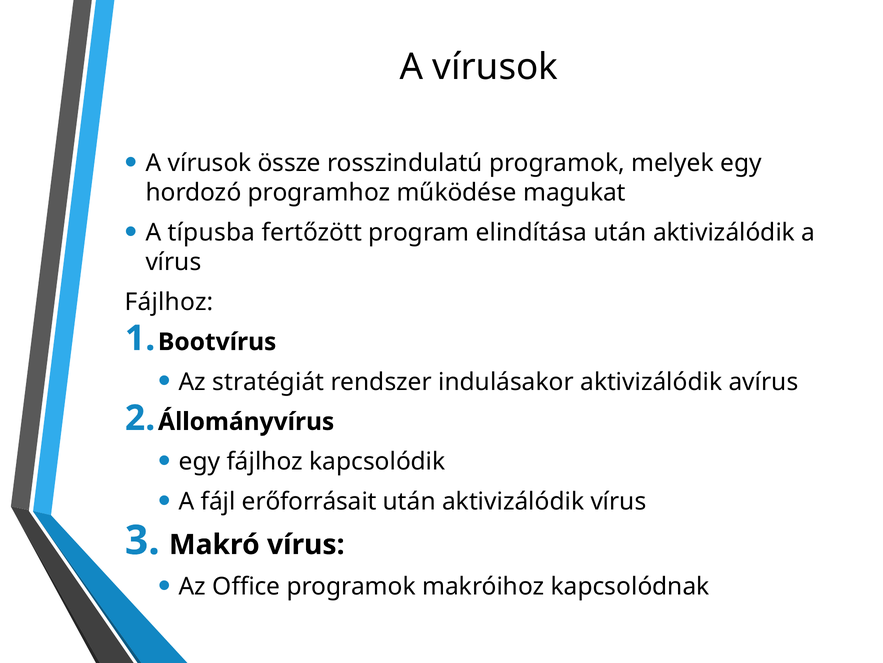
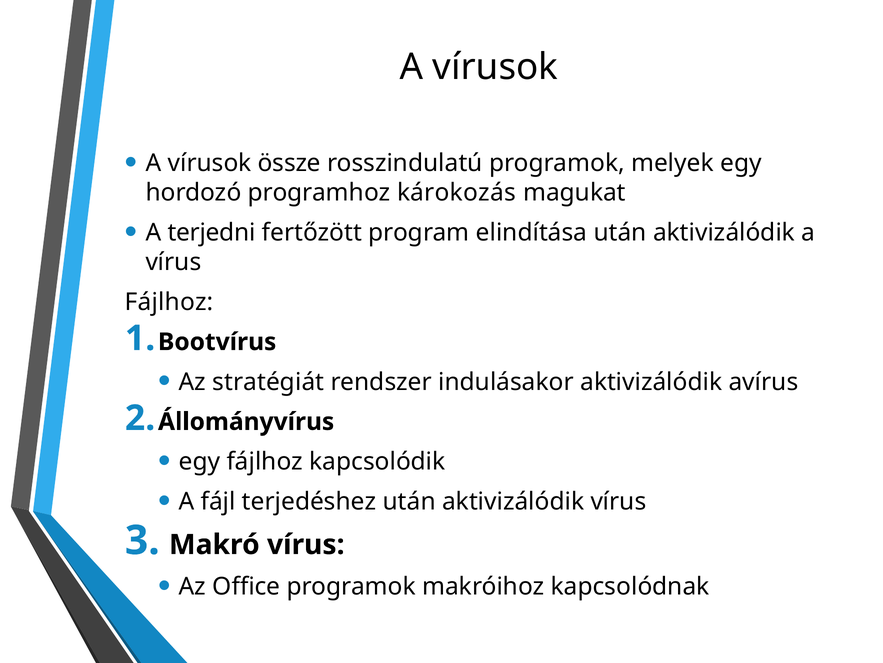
működése: működése -> károkozás
típusba: típusba -> terjedni
erőforrásait: erőforrásait -> terjedéshez
